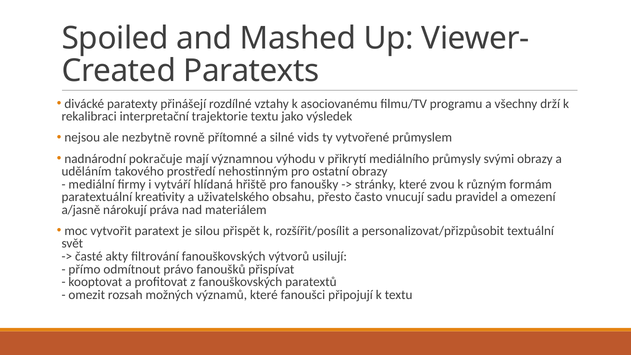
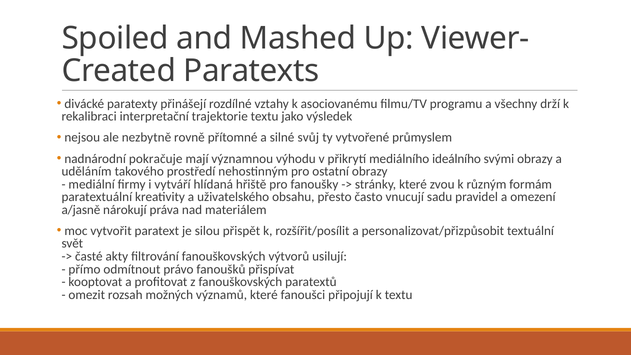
vids: vids -> svůj
průmysly: průmysly -> ideálního
